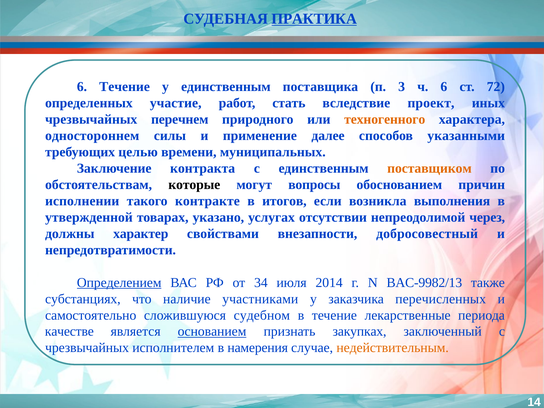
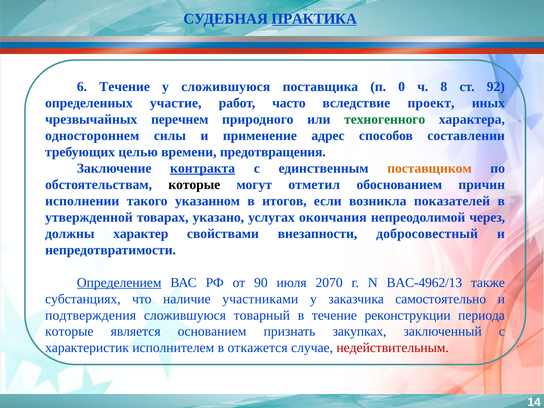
у единственным: единственным -> сложившуюся
3: 3 -> 0
ч 6: 6 -> 8
72: 72 -> 92
стать: стать -> часто
техногенного colour: orange -> green
далее: далее -> адрес
указанными: указанными -> составлении
муниципальных: муниципальных -> предотвращения
контракта underline: none -> present
вопросы: вопросы -> отметил
контракте: контракте -> указанном
выполнения: выполнения -> показателей
отсутствии: отсутствии -> окончания
34: 34 -> 90
2014: 2014 -> 2070
ВАС-9982/13: ВАС-9982/13 -> ВАС-4962/13
перечисленных: перечисленных -> самостоятельно
самостоятельно: самостоятельно -> подтверждения
судебном: судебном -> товарный
лекарственные: лекарственные -> реконструкции
качестве at (69, 332): качестве -> которые
основанием underline: present -> none
чрезвычайных at (87, 348): чрезвычайных -> характеристик
намерения: намерения -> откажется
недействительным colour: orange -> red
